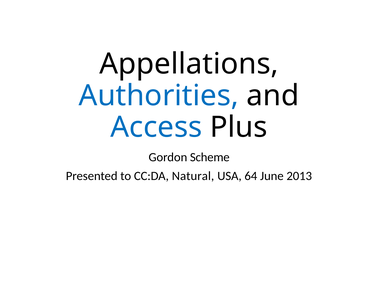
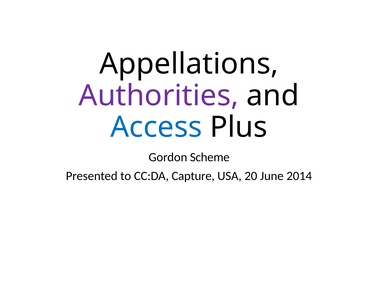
Authorities colour: blue -> purple
Natural: Natural -> Capture
64: 64 -> 20
2013: 2013 -> 2014
